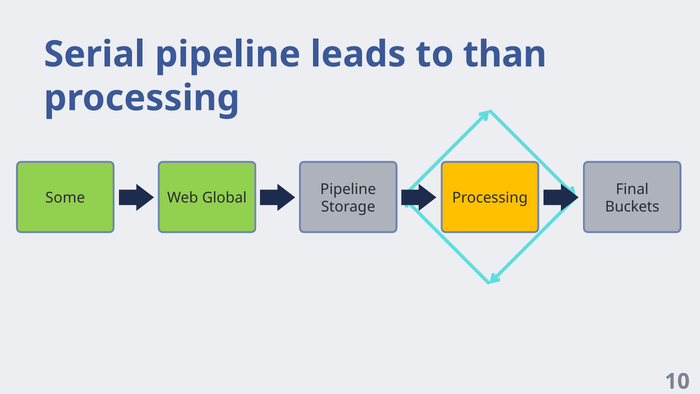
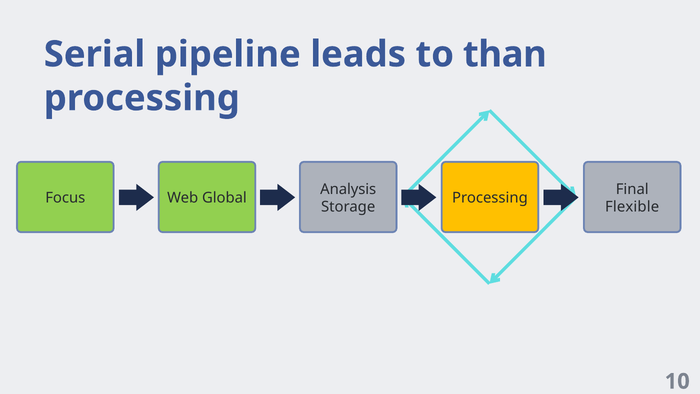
Pipeline at (348, 189): Pipeline -> Analysis
Some: Some -> Focus
Buckets: Buckets -> Flexible
